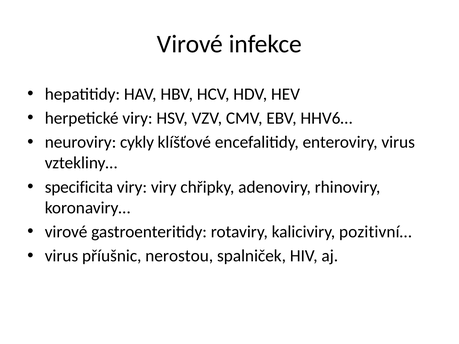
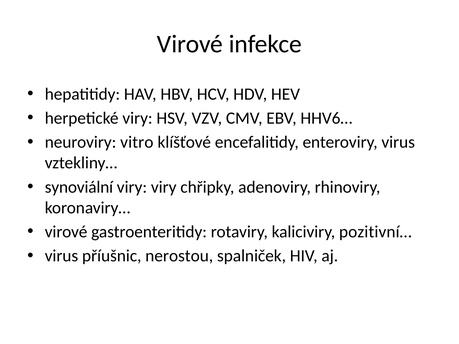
cykly: cykly -> vitro
specificita: specificita -> synoviální
